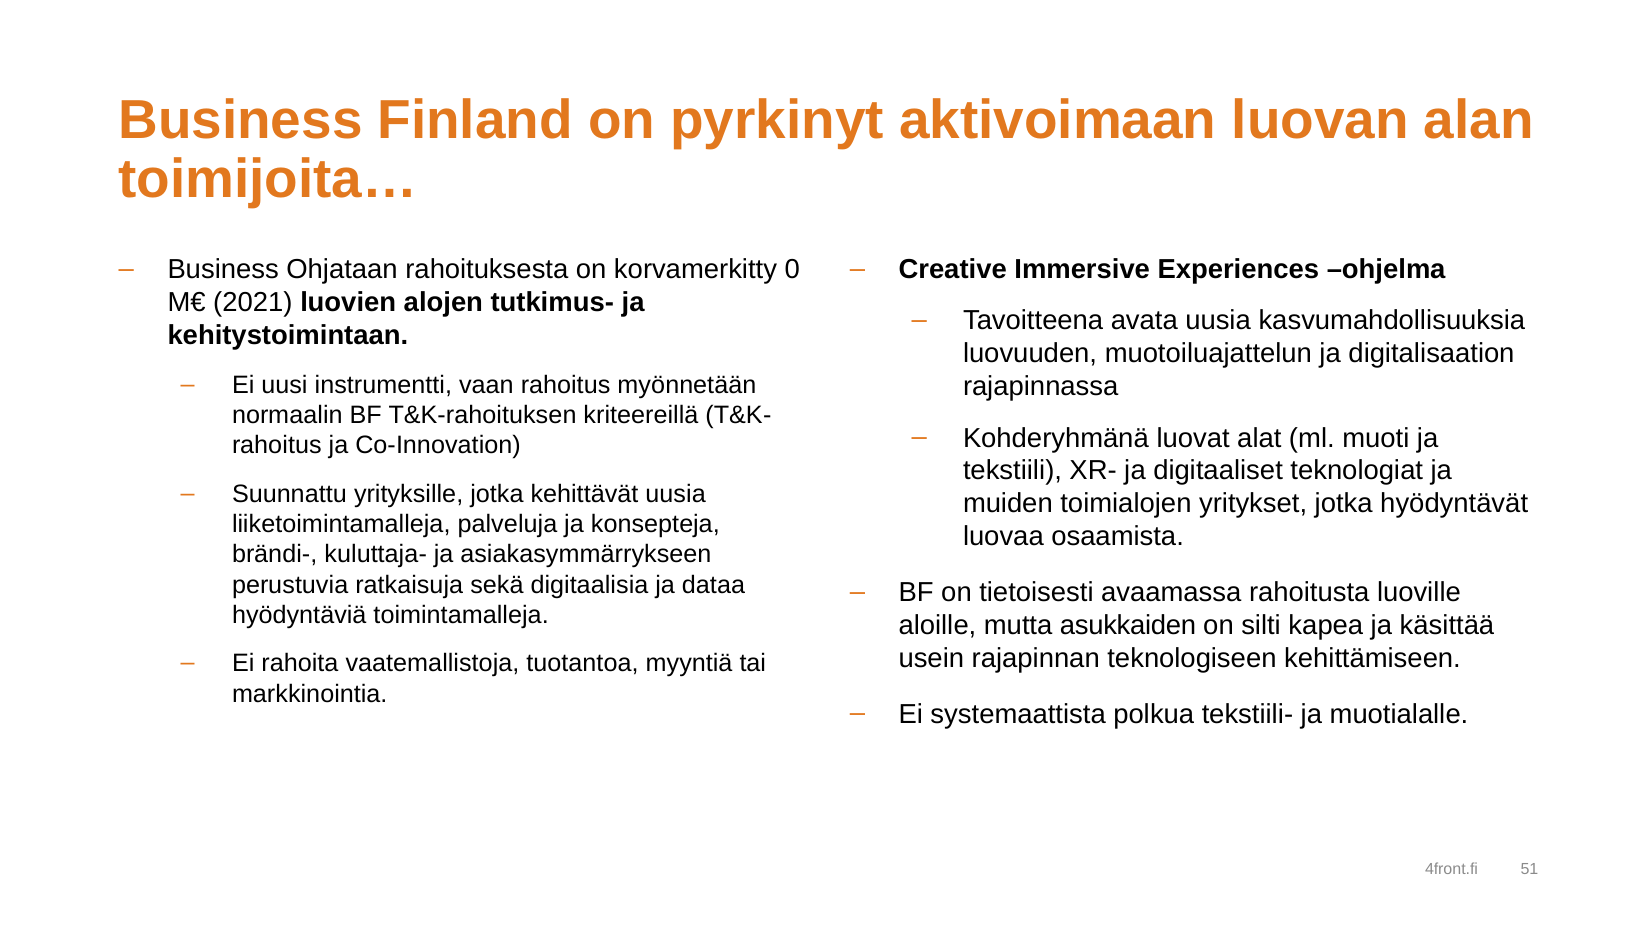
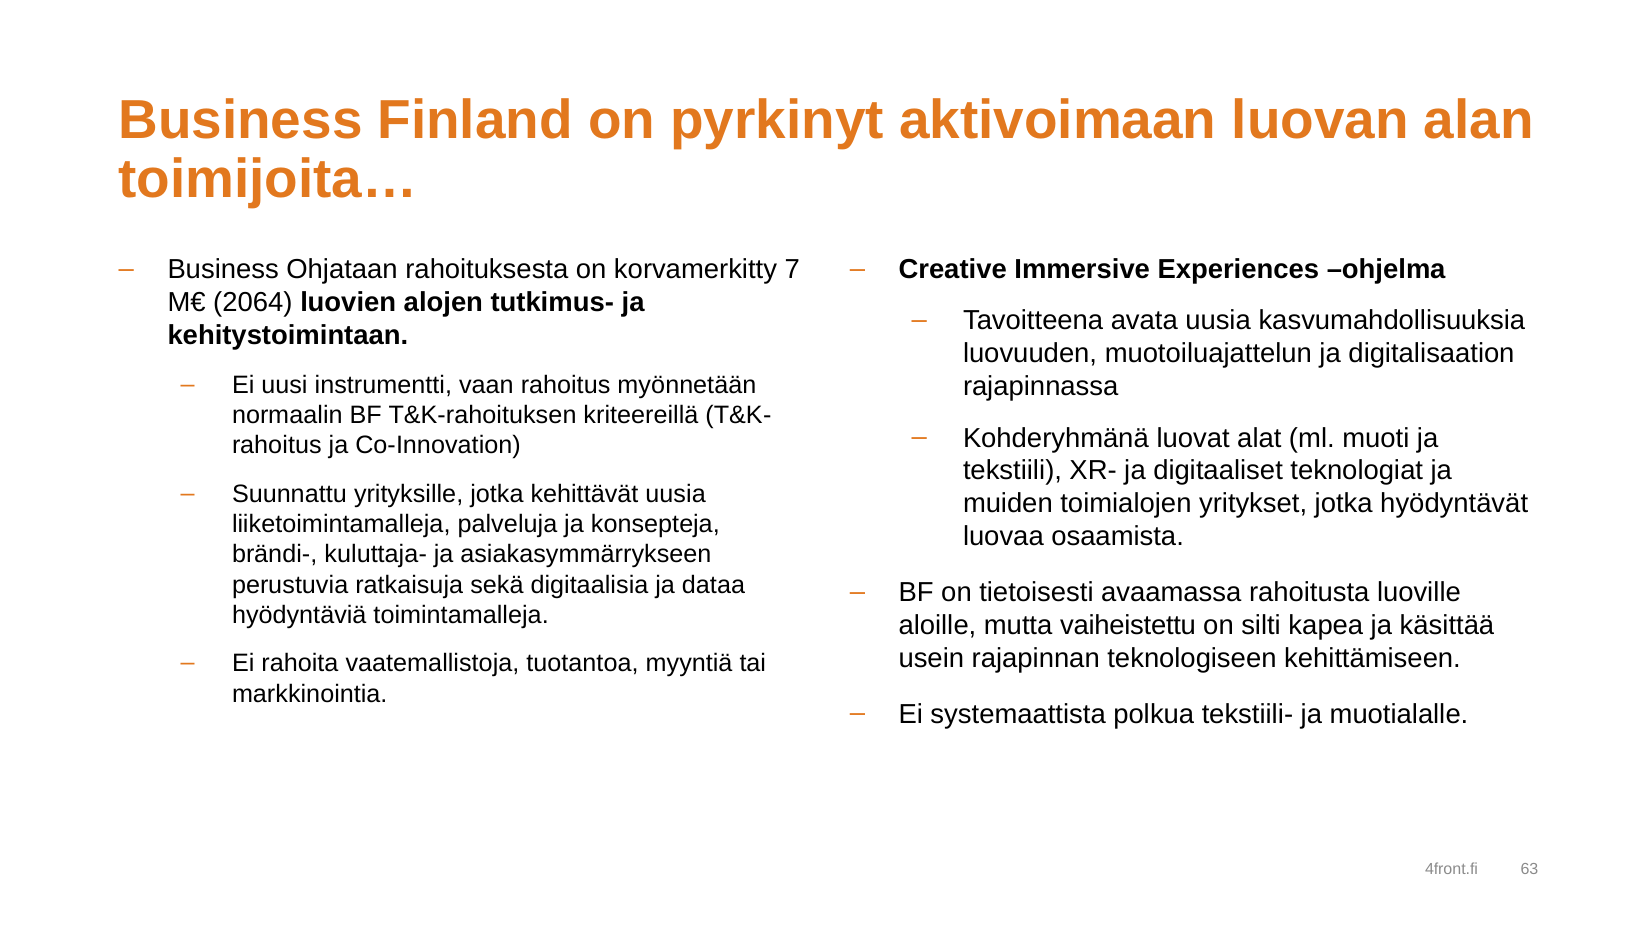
0: 0 -> 7
2021: 2021 -> 2064
asukkaiden: asukkaiden -> vaiheistettu
51: 51 -> 63
